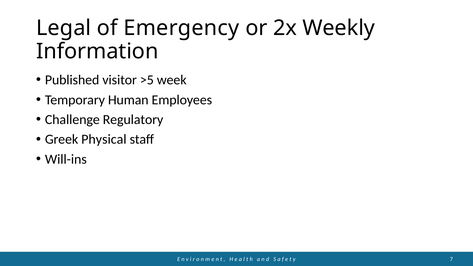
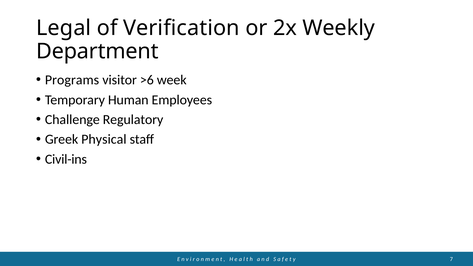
Emergency: Emergency -> Verification
Information: Information -> Department
Published: Published -> Programs
>5: >5 -> >6
Will-ins: Will-ins -> Civil-ins
